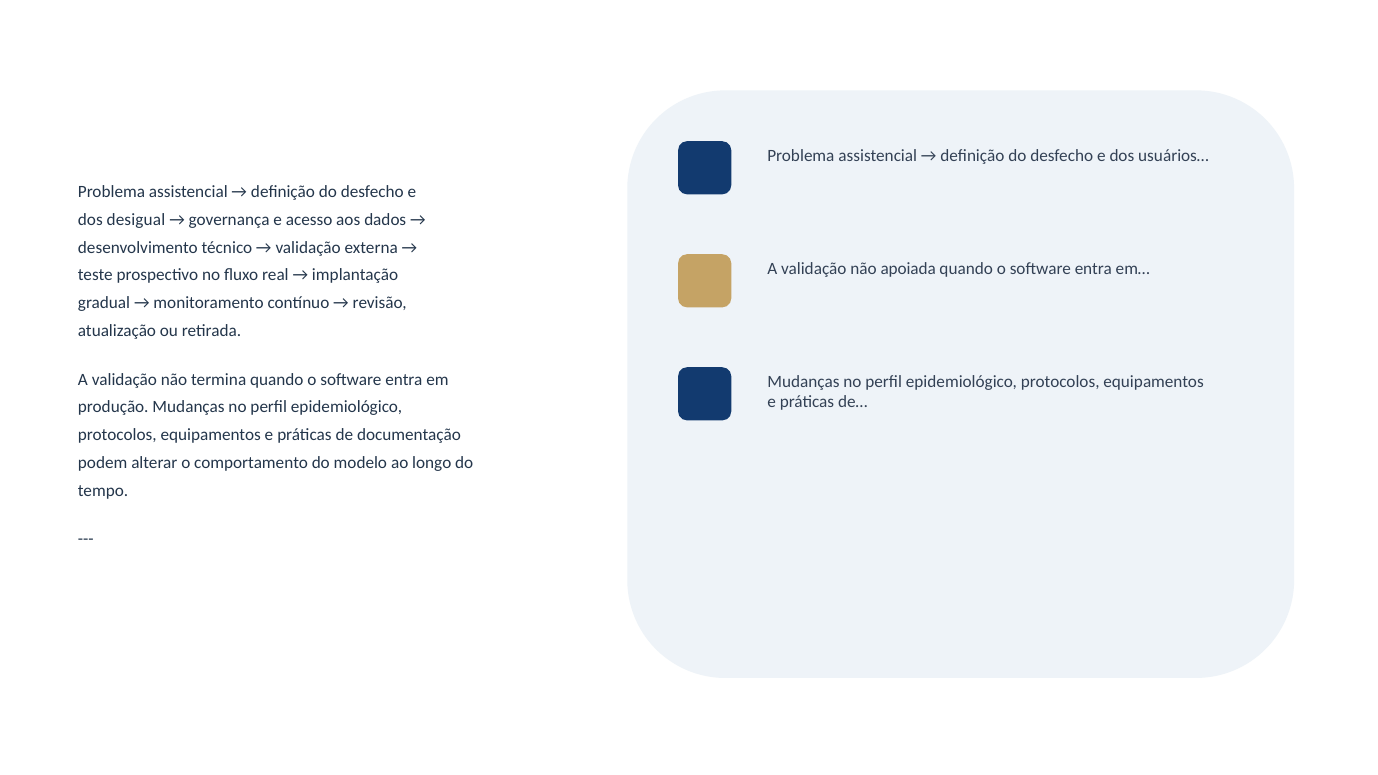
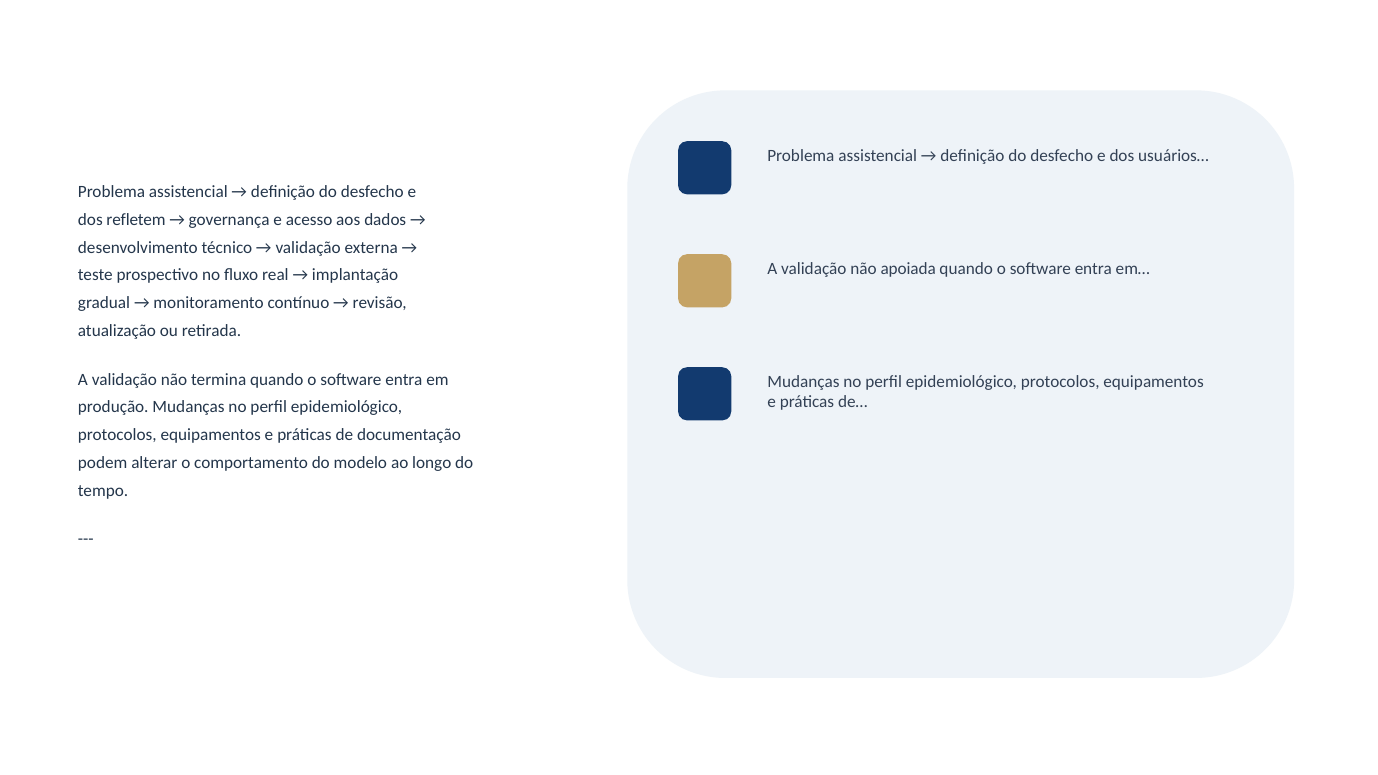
desigual: desigual -> refletem
